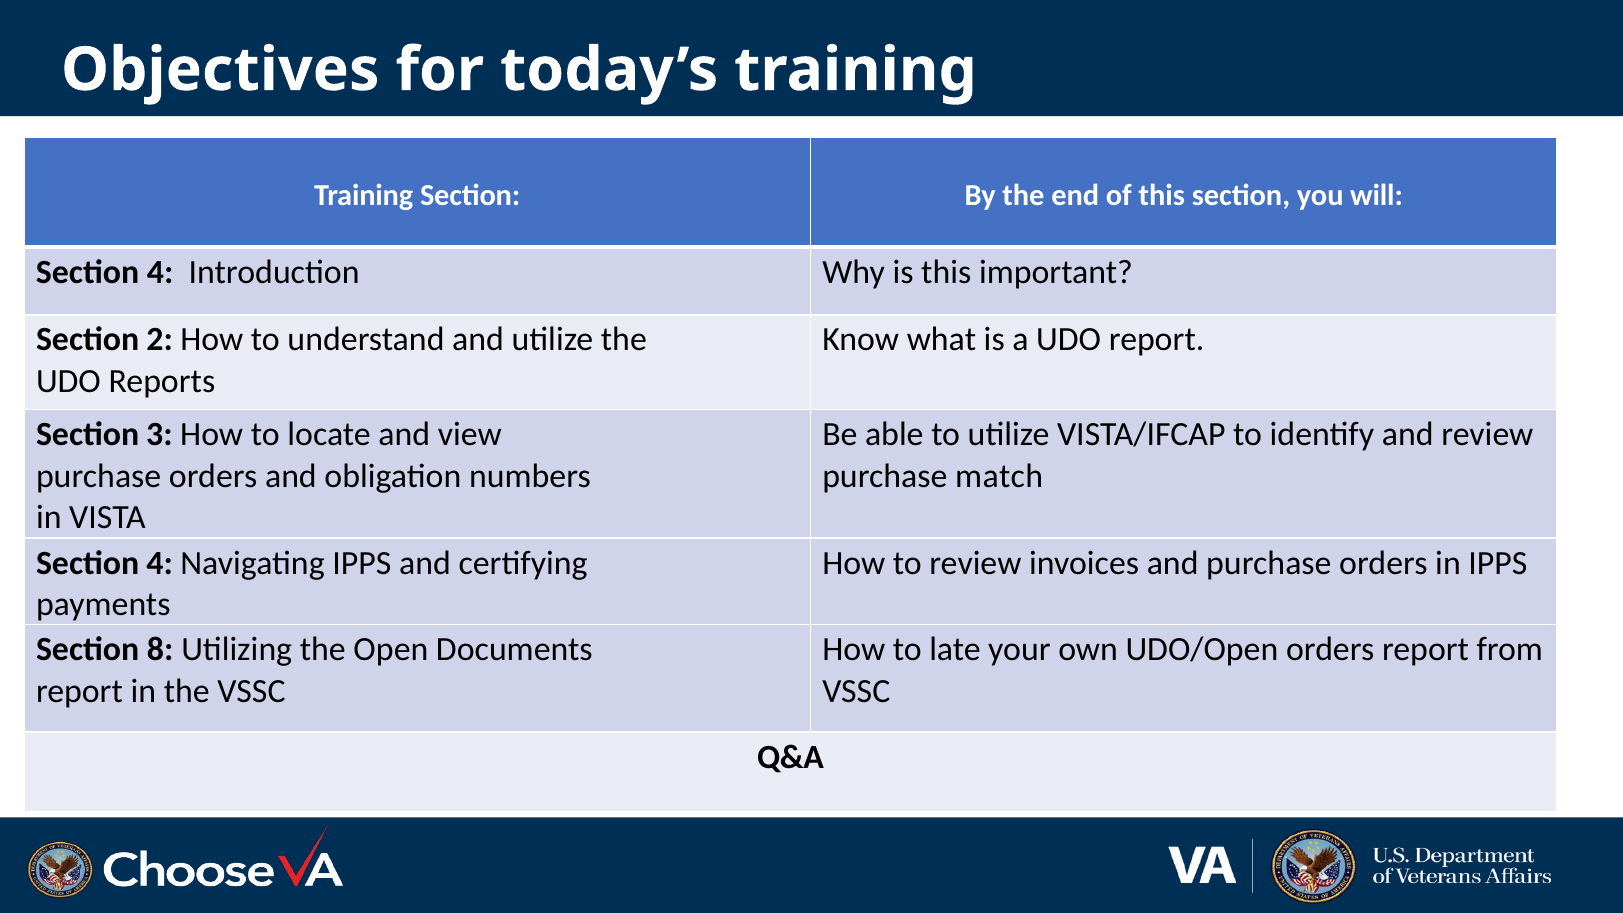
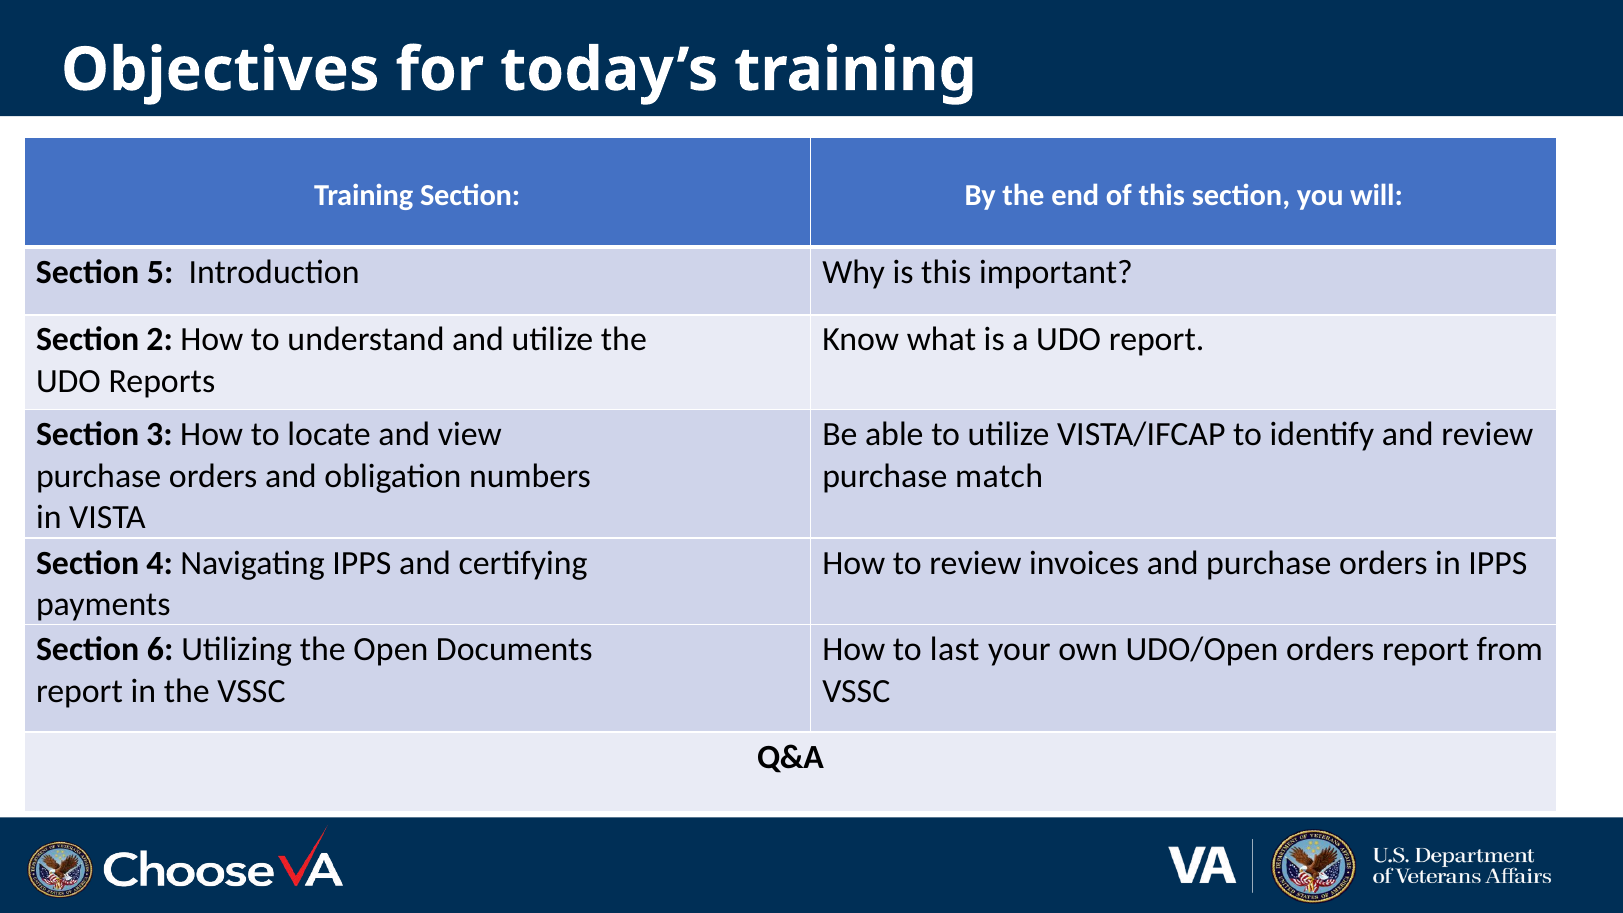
4 at (160, 272): 4 -> 5
8: 8 -> 6
late: late -> last
